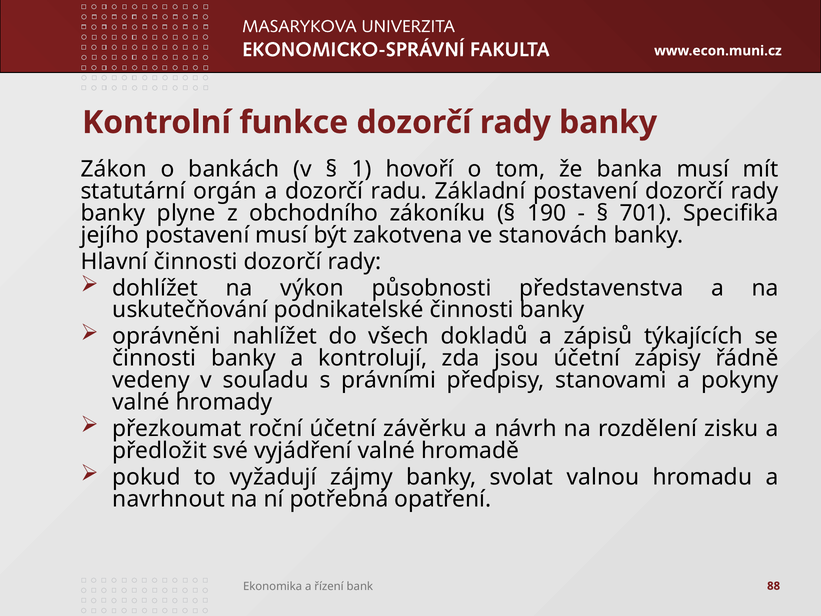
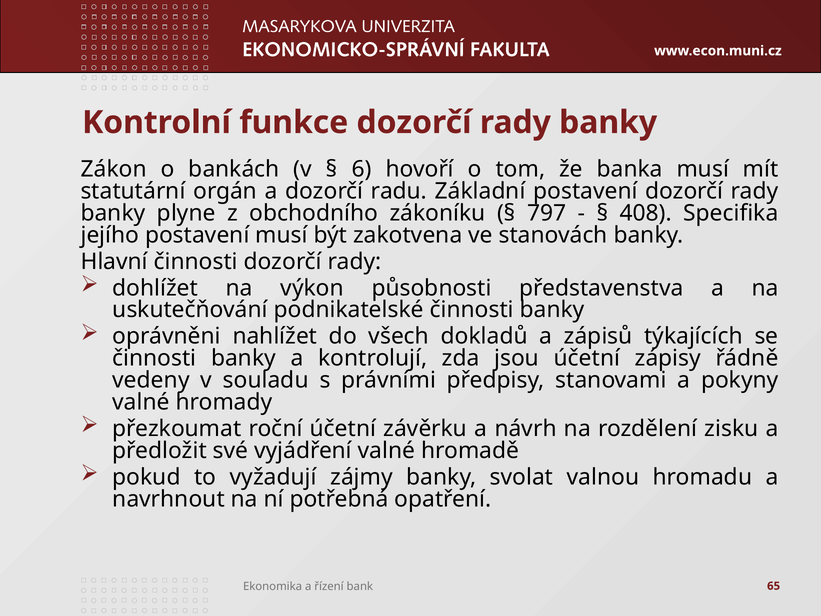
1: 1 -> 6
190: 190 -> 797
701: 701 -> 408
88: 88 -> 65
